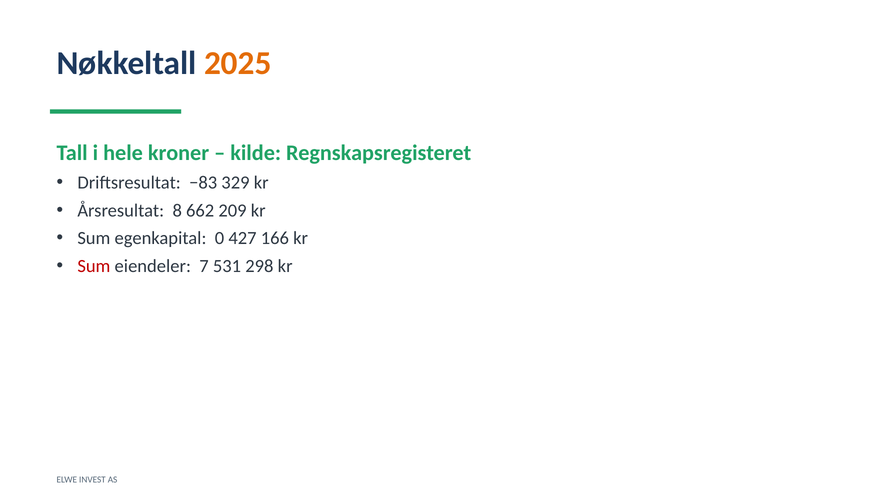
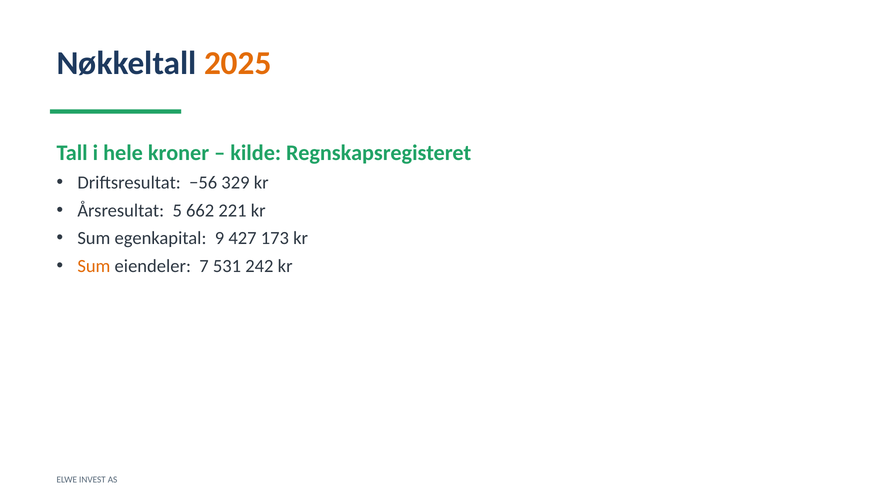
−83: −83 -> −56
8: 8 -> 5
209: 209 -> 221
0: 0 -> 9
166: 166 -> 173
Sum at (94, 266) colour: red -> orange
298: 298 -> 242
